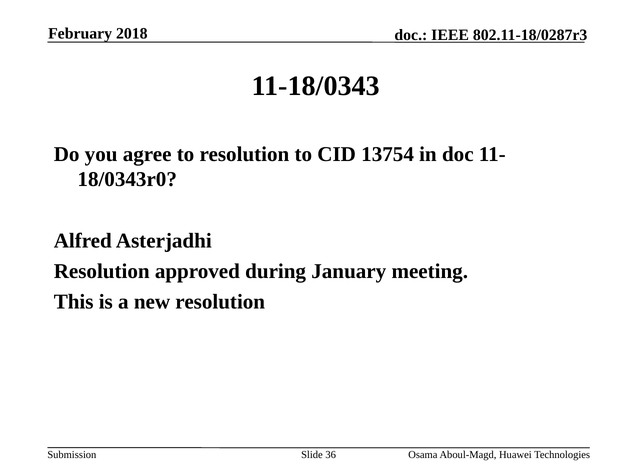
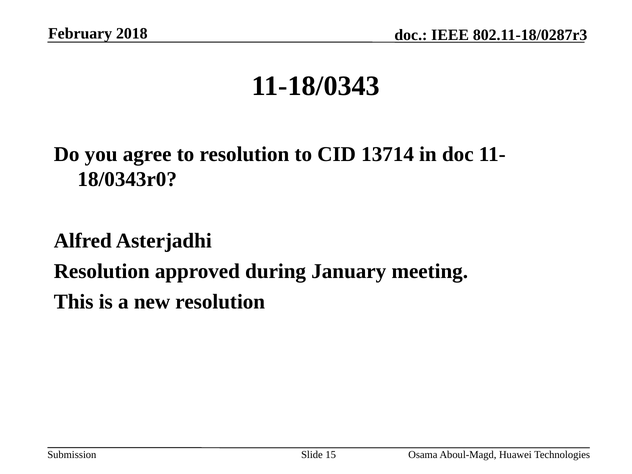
13754: 13754 -> 13714
36: 36 -> 15
